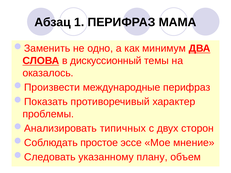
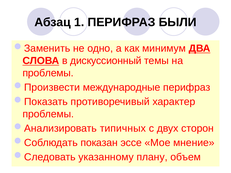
МАМА: МАМА -> БЫЛИ
оказалось at (48, 73): оказалось -> проблемы
простое: простое -> показан
